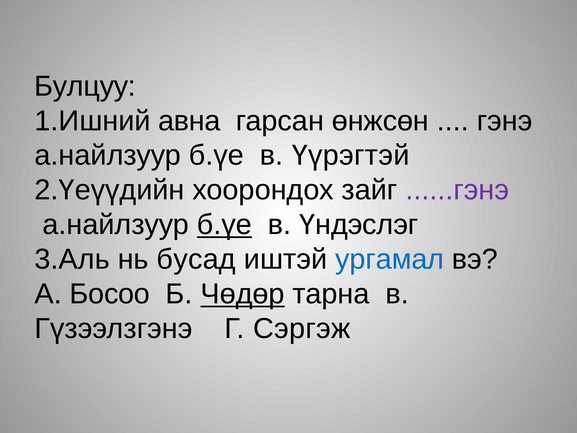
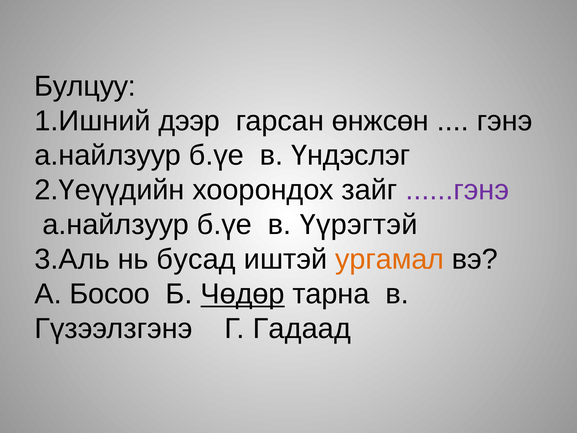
авна: авна -> дээр
Үүрэгтэй: Үүрэгтэй -> Үндэслэг
б.үе at (224, 225) underline: present -> none
Үндэслэг: Үндэслэг -> Үүрэгтэй
ургамал colour: blue -> orange
Сэргэж: Сэргэж -> Гадаад
